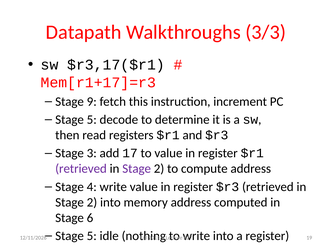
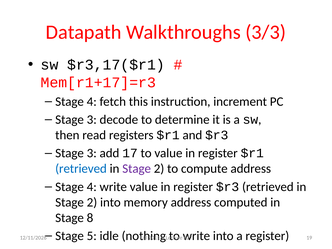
9 at (92, 102): 9 -> 4
5 at (92, 120): 5 -> 3
retrieved at (81, 169) colour: purple -> blue
6: 6 -> 8
